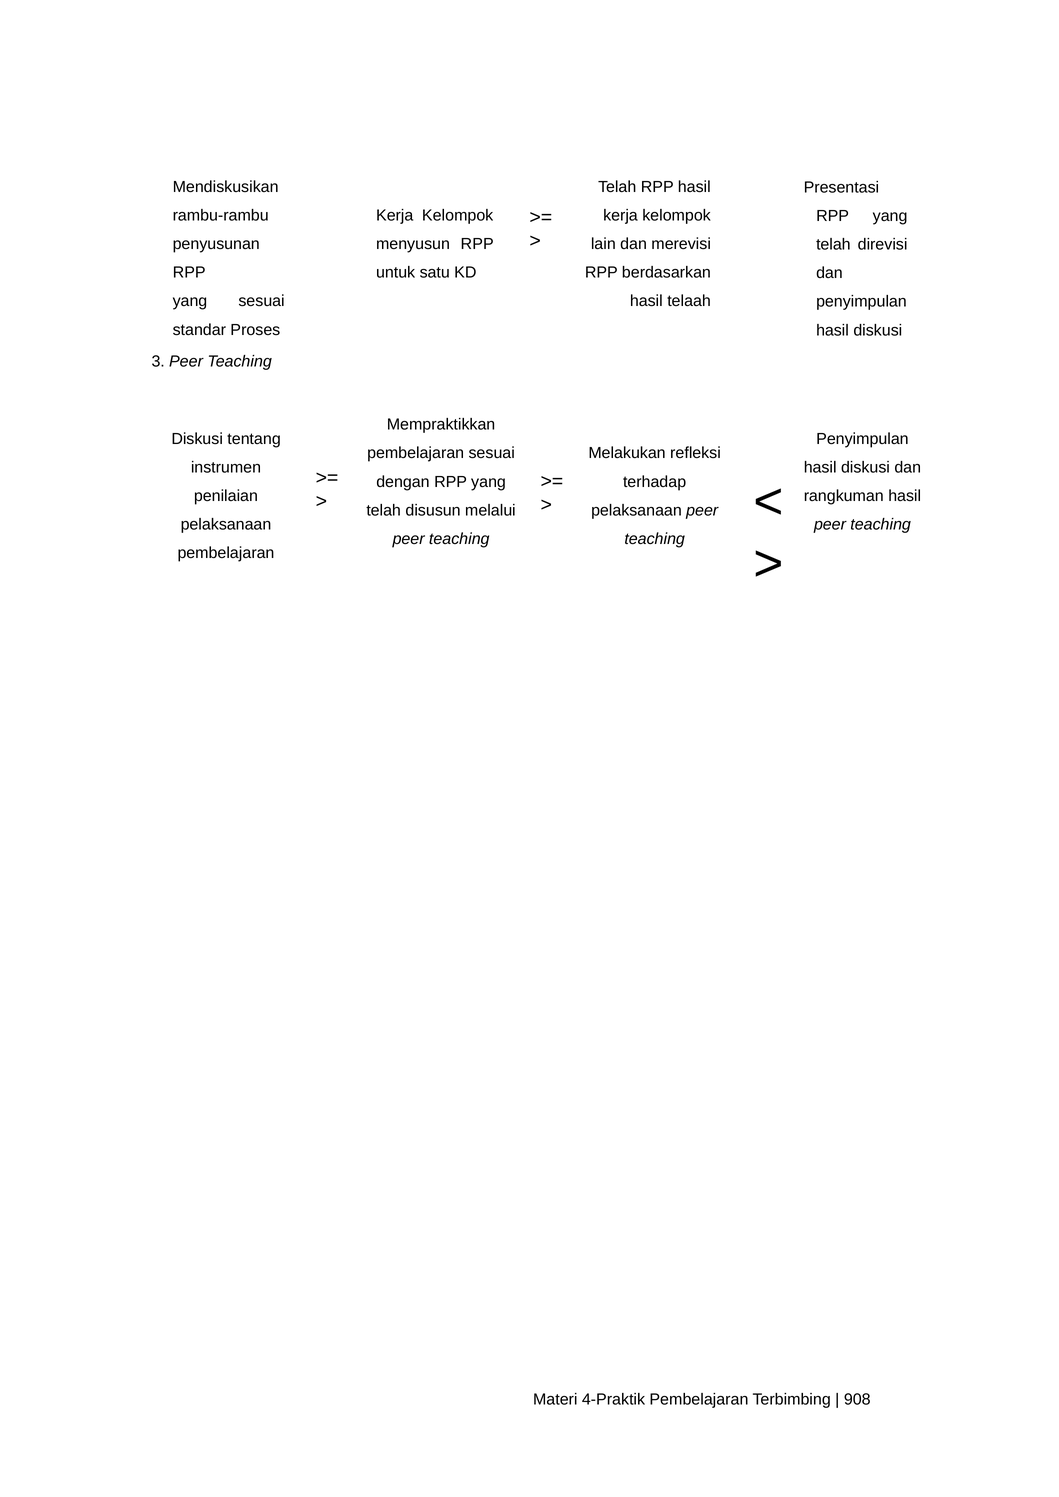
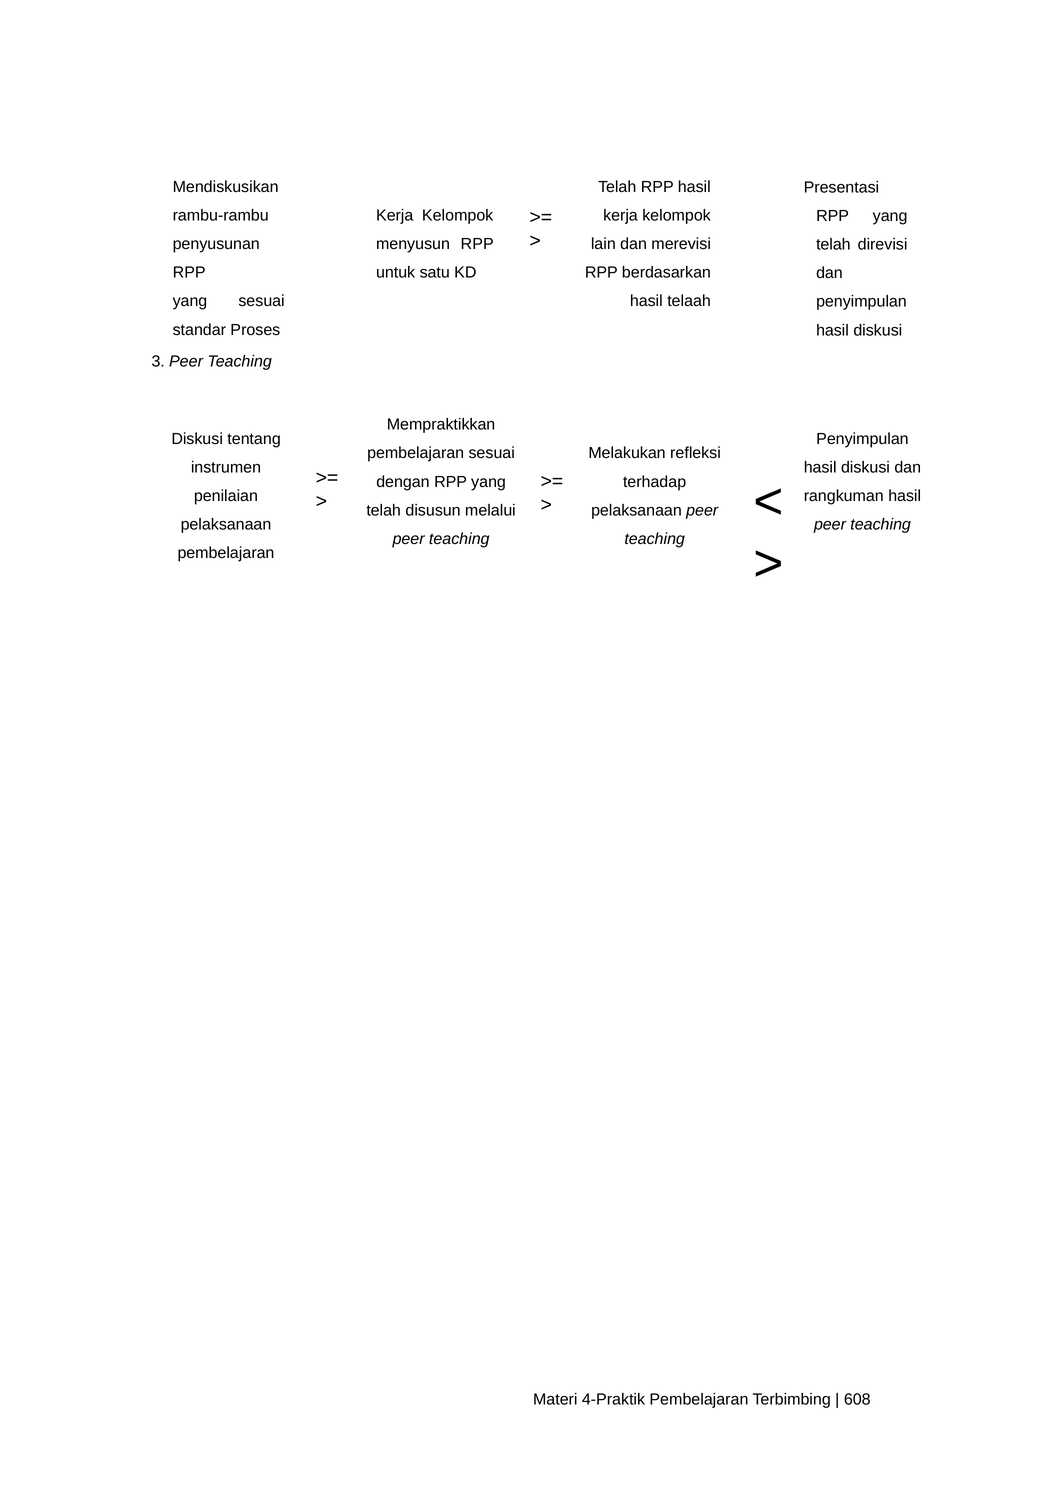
908: 908 -> 608
